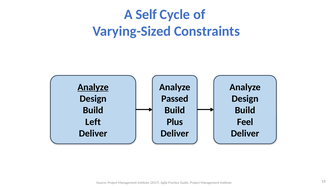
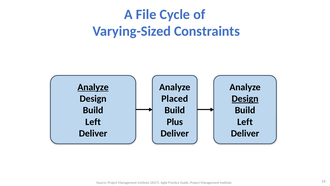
Self: Self -> File
Passed: Passed -> Placed
Design at (245, 98) underline: none -> present
Feel at (245, 122): Feel -> Left
